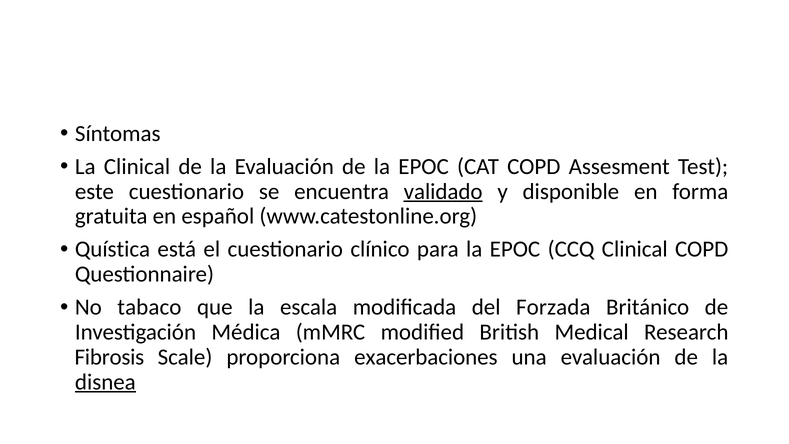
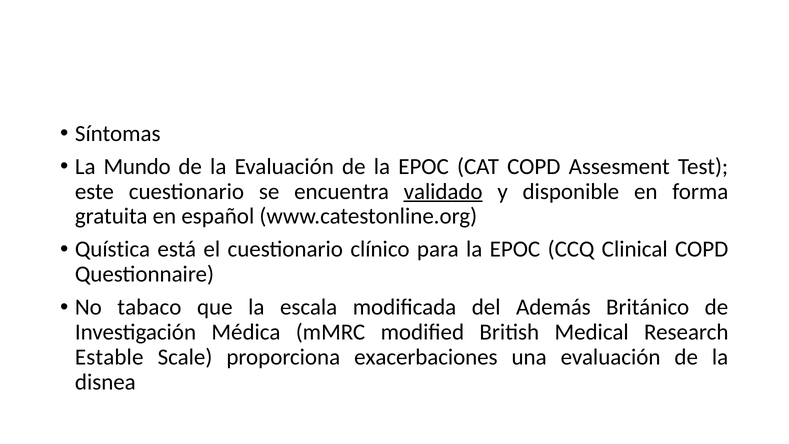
La Clinical: Clinical -> Mundo
Forzada: Forzada -> Además
Fibrosis: Fibrosis -> Estable
disnea underline: present -> none
